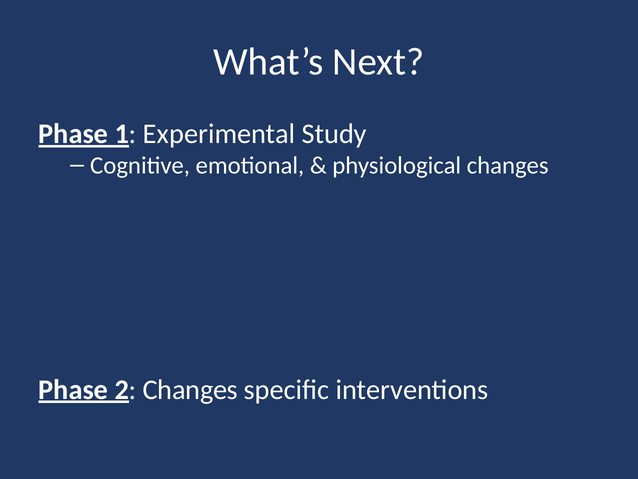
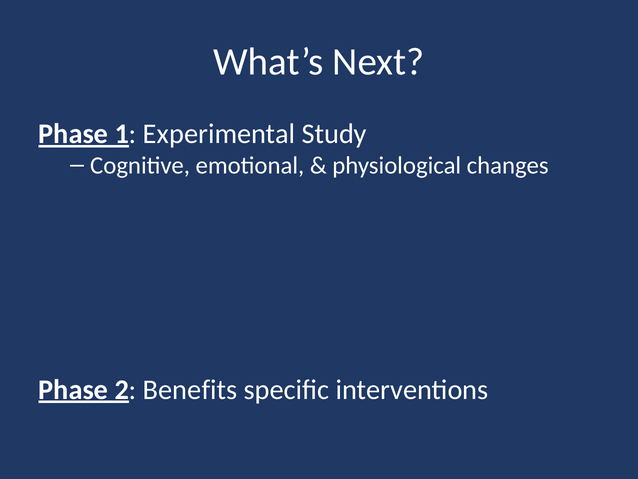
2 Changes: Changes -> Benefits
